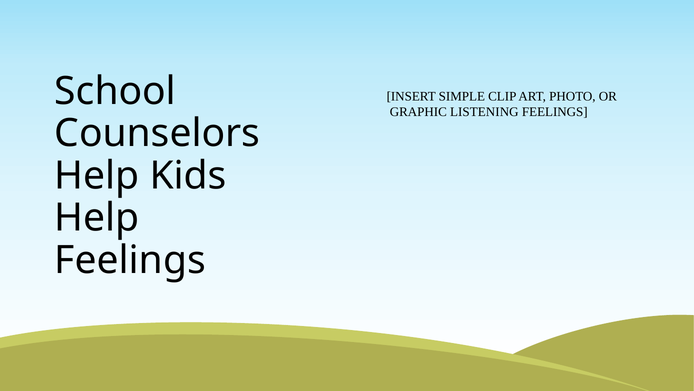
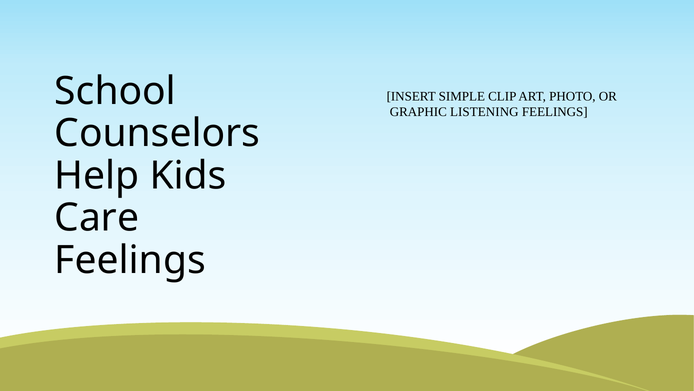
Help at (97, 218): Help -> Care
